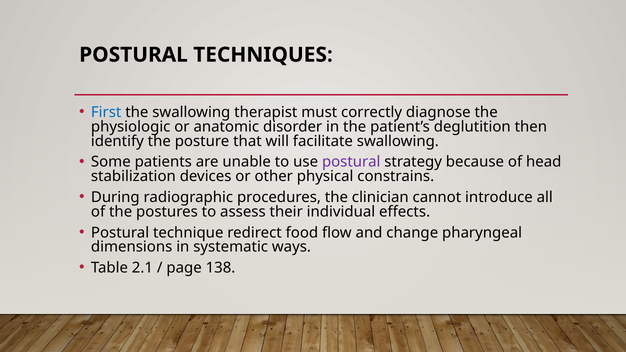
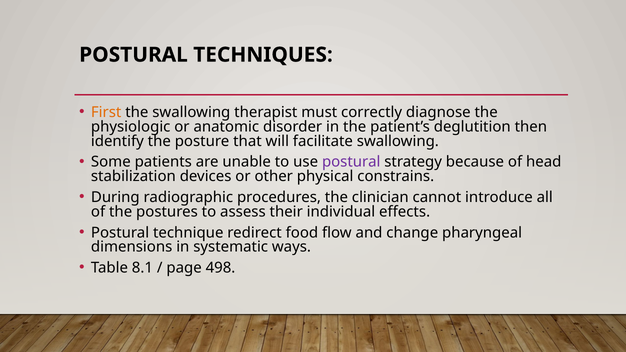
First colour: blue -> orange
2.1: 2.1 -> 8.1
138: 138 -> 498
